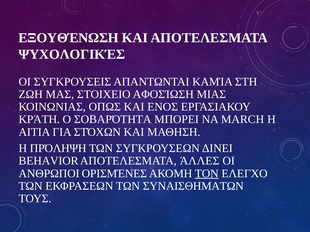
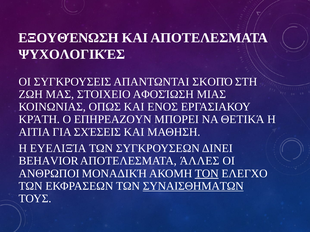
ΚΑΜΊΑ: ΚΑΜΊΑ -> ΣΚΟΠΌ
ΣΟΒΑΡΌΤΗΤΑ: ΣΟΒΑΡΌΤΗΤΑ -> ΕΠΗΡΕΑΖΟΥΝ
MARCH: MARCH -> ΘΕΤΙΚΆ
ΣΤΌΧΩΝ: ΣΤΌΧΩΝ -> ΣΧΈΣΕΙΣ
ΠΡΌΛΗΨΗ: ΠΡΌΛΗΨΗ -> ΕΥΕΛΙΞΊΑ
ΟΡΙΣΜΈΝΕΣ: ΟΡΙΣΜΈΝΕΣ -> ΜΟΝΑΔΙΚΉ
ΣΥΝΑΙΣΘΗΜΑΤΩΝ underline: none -> present
